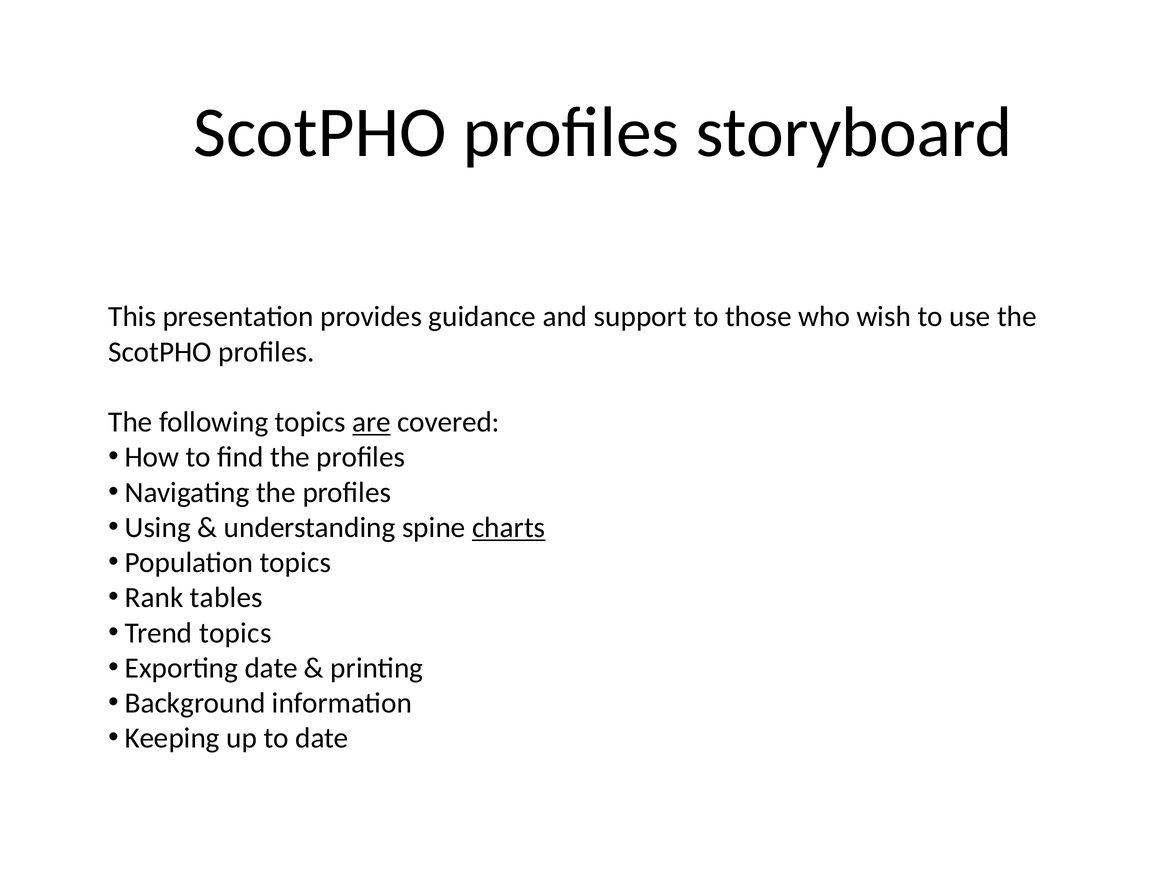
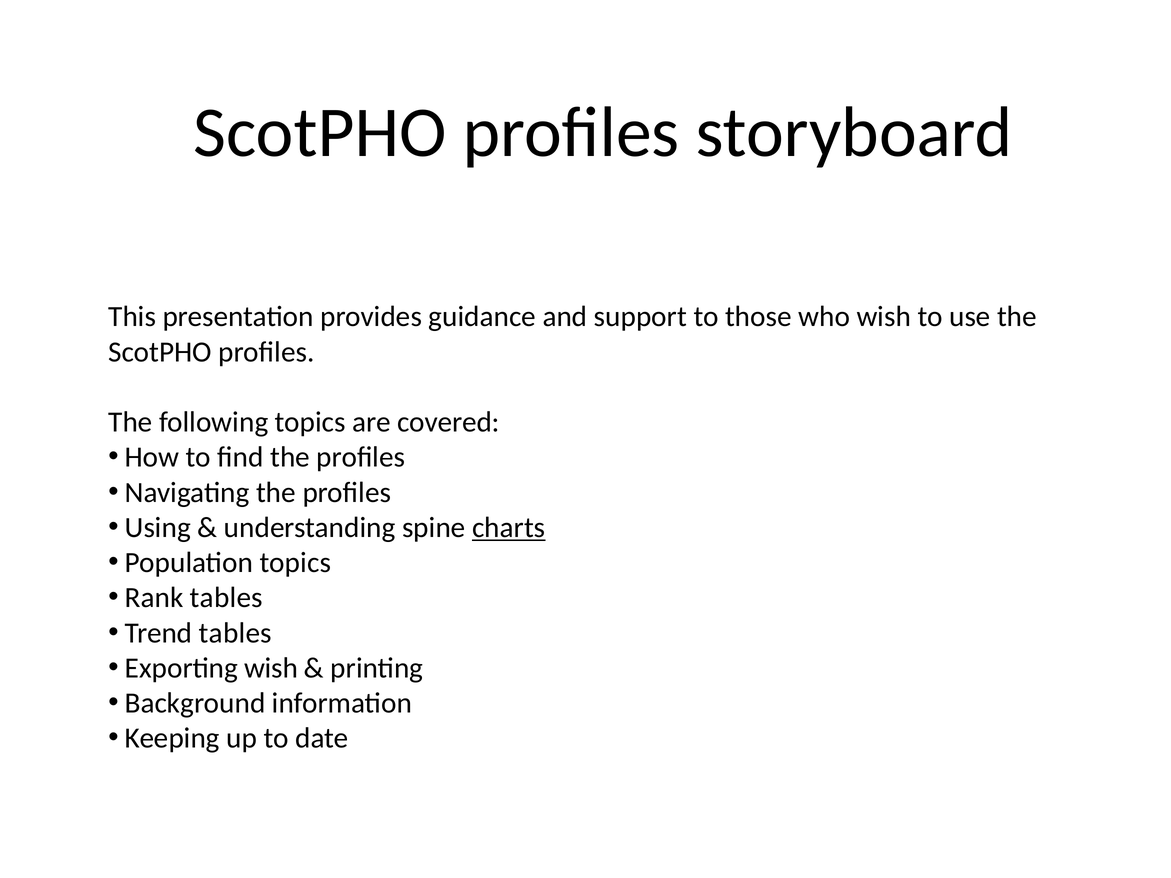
are underline: present -> none
Trend topics: topics -> tables
Exporting date: date -> wish
